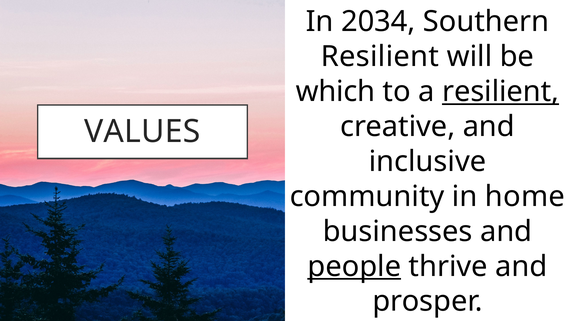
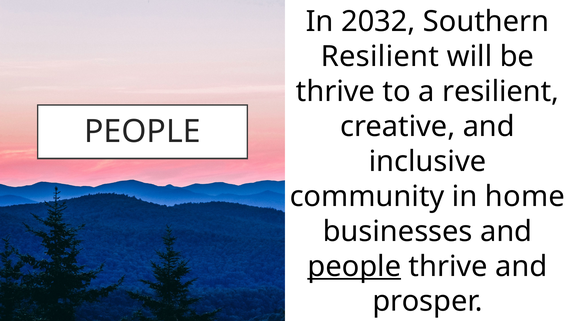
2034: 2034 -> 2032
which at (336, 91): which -> thrive
resilient at (501, 91) underline: present -> none
VALUES at (142, 131): VALUES -> PEOPLE
